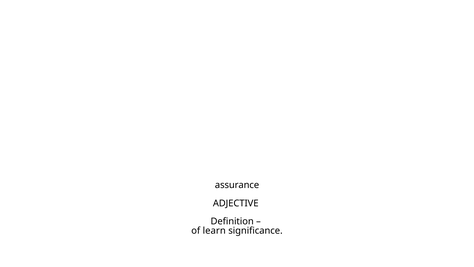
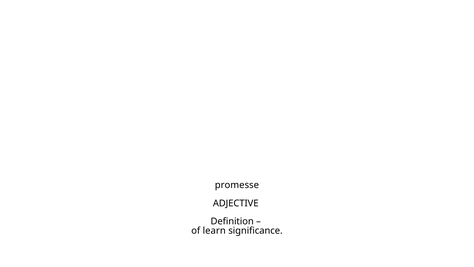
assurance: assurance -> promesse
